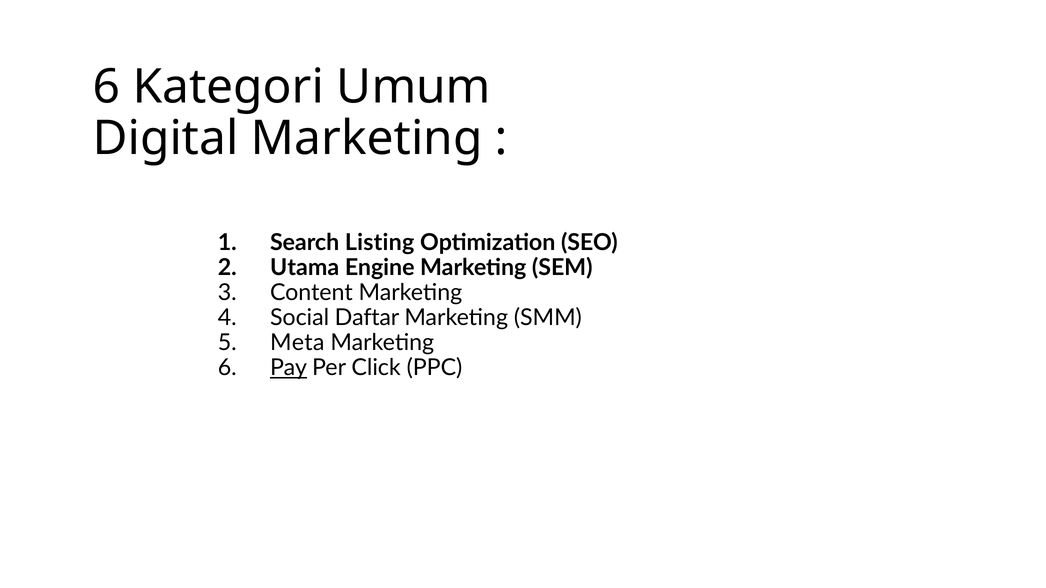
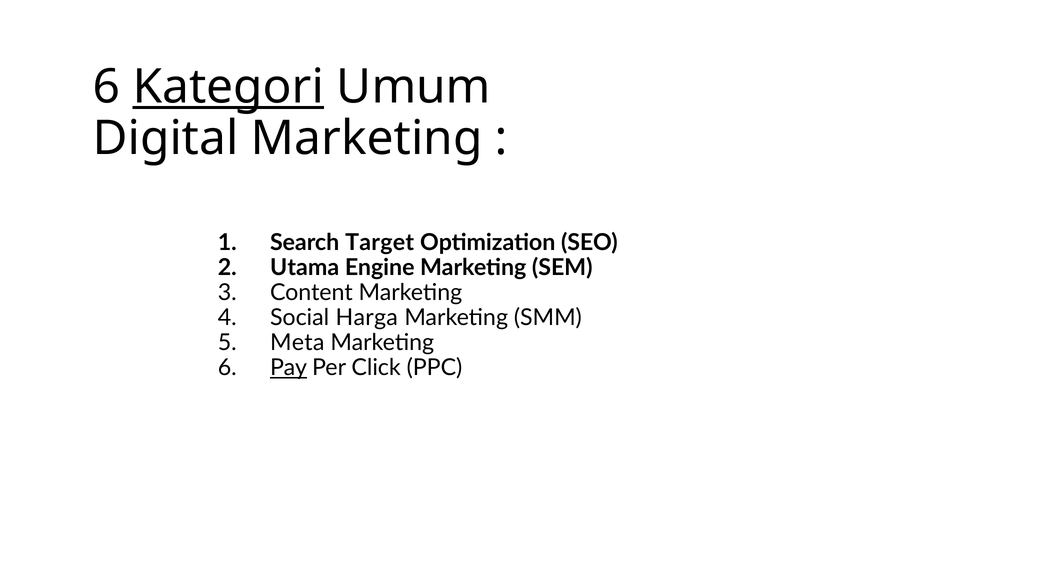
Kategori underline: none -> present
Listing: Listing -> Target
Daftar: Daftar -> Harga
